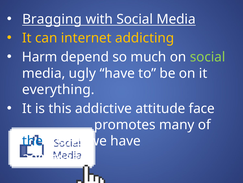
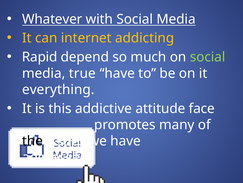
Bragging: Bragging -> Whatever
Harm: Harm -> Rapid
ugly: ugly -> true
the colour: blue -> black
